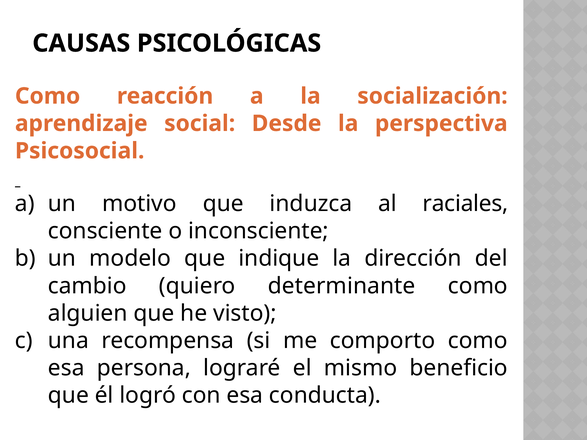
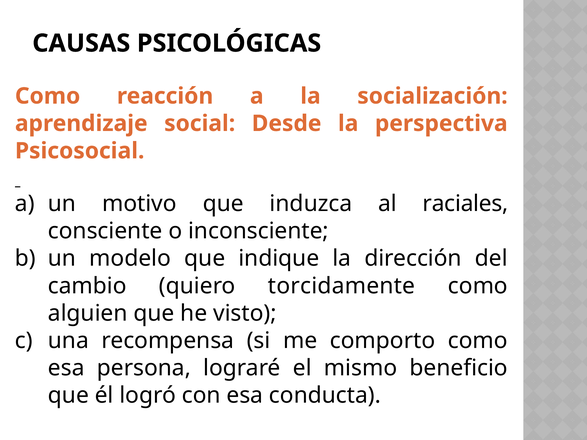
determinante: determinante -> torcidamente
